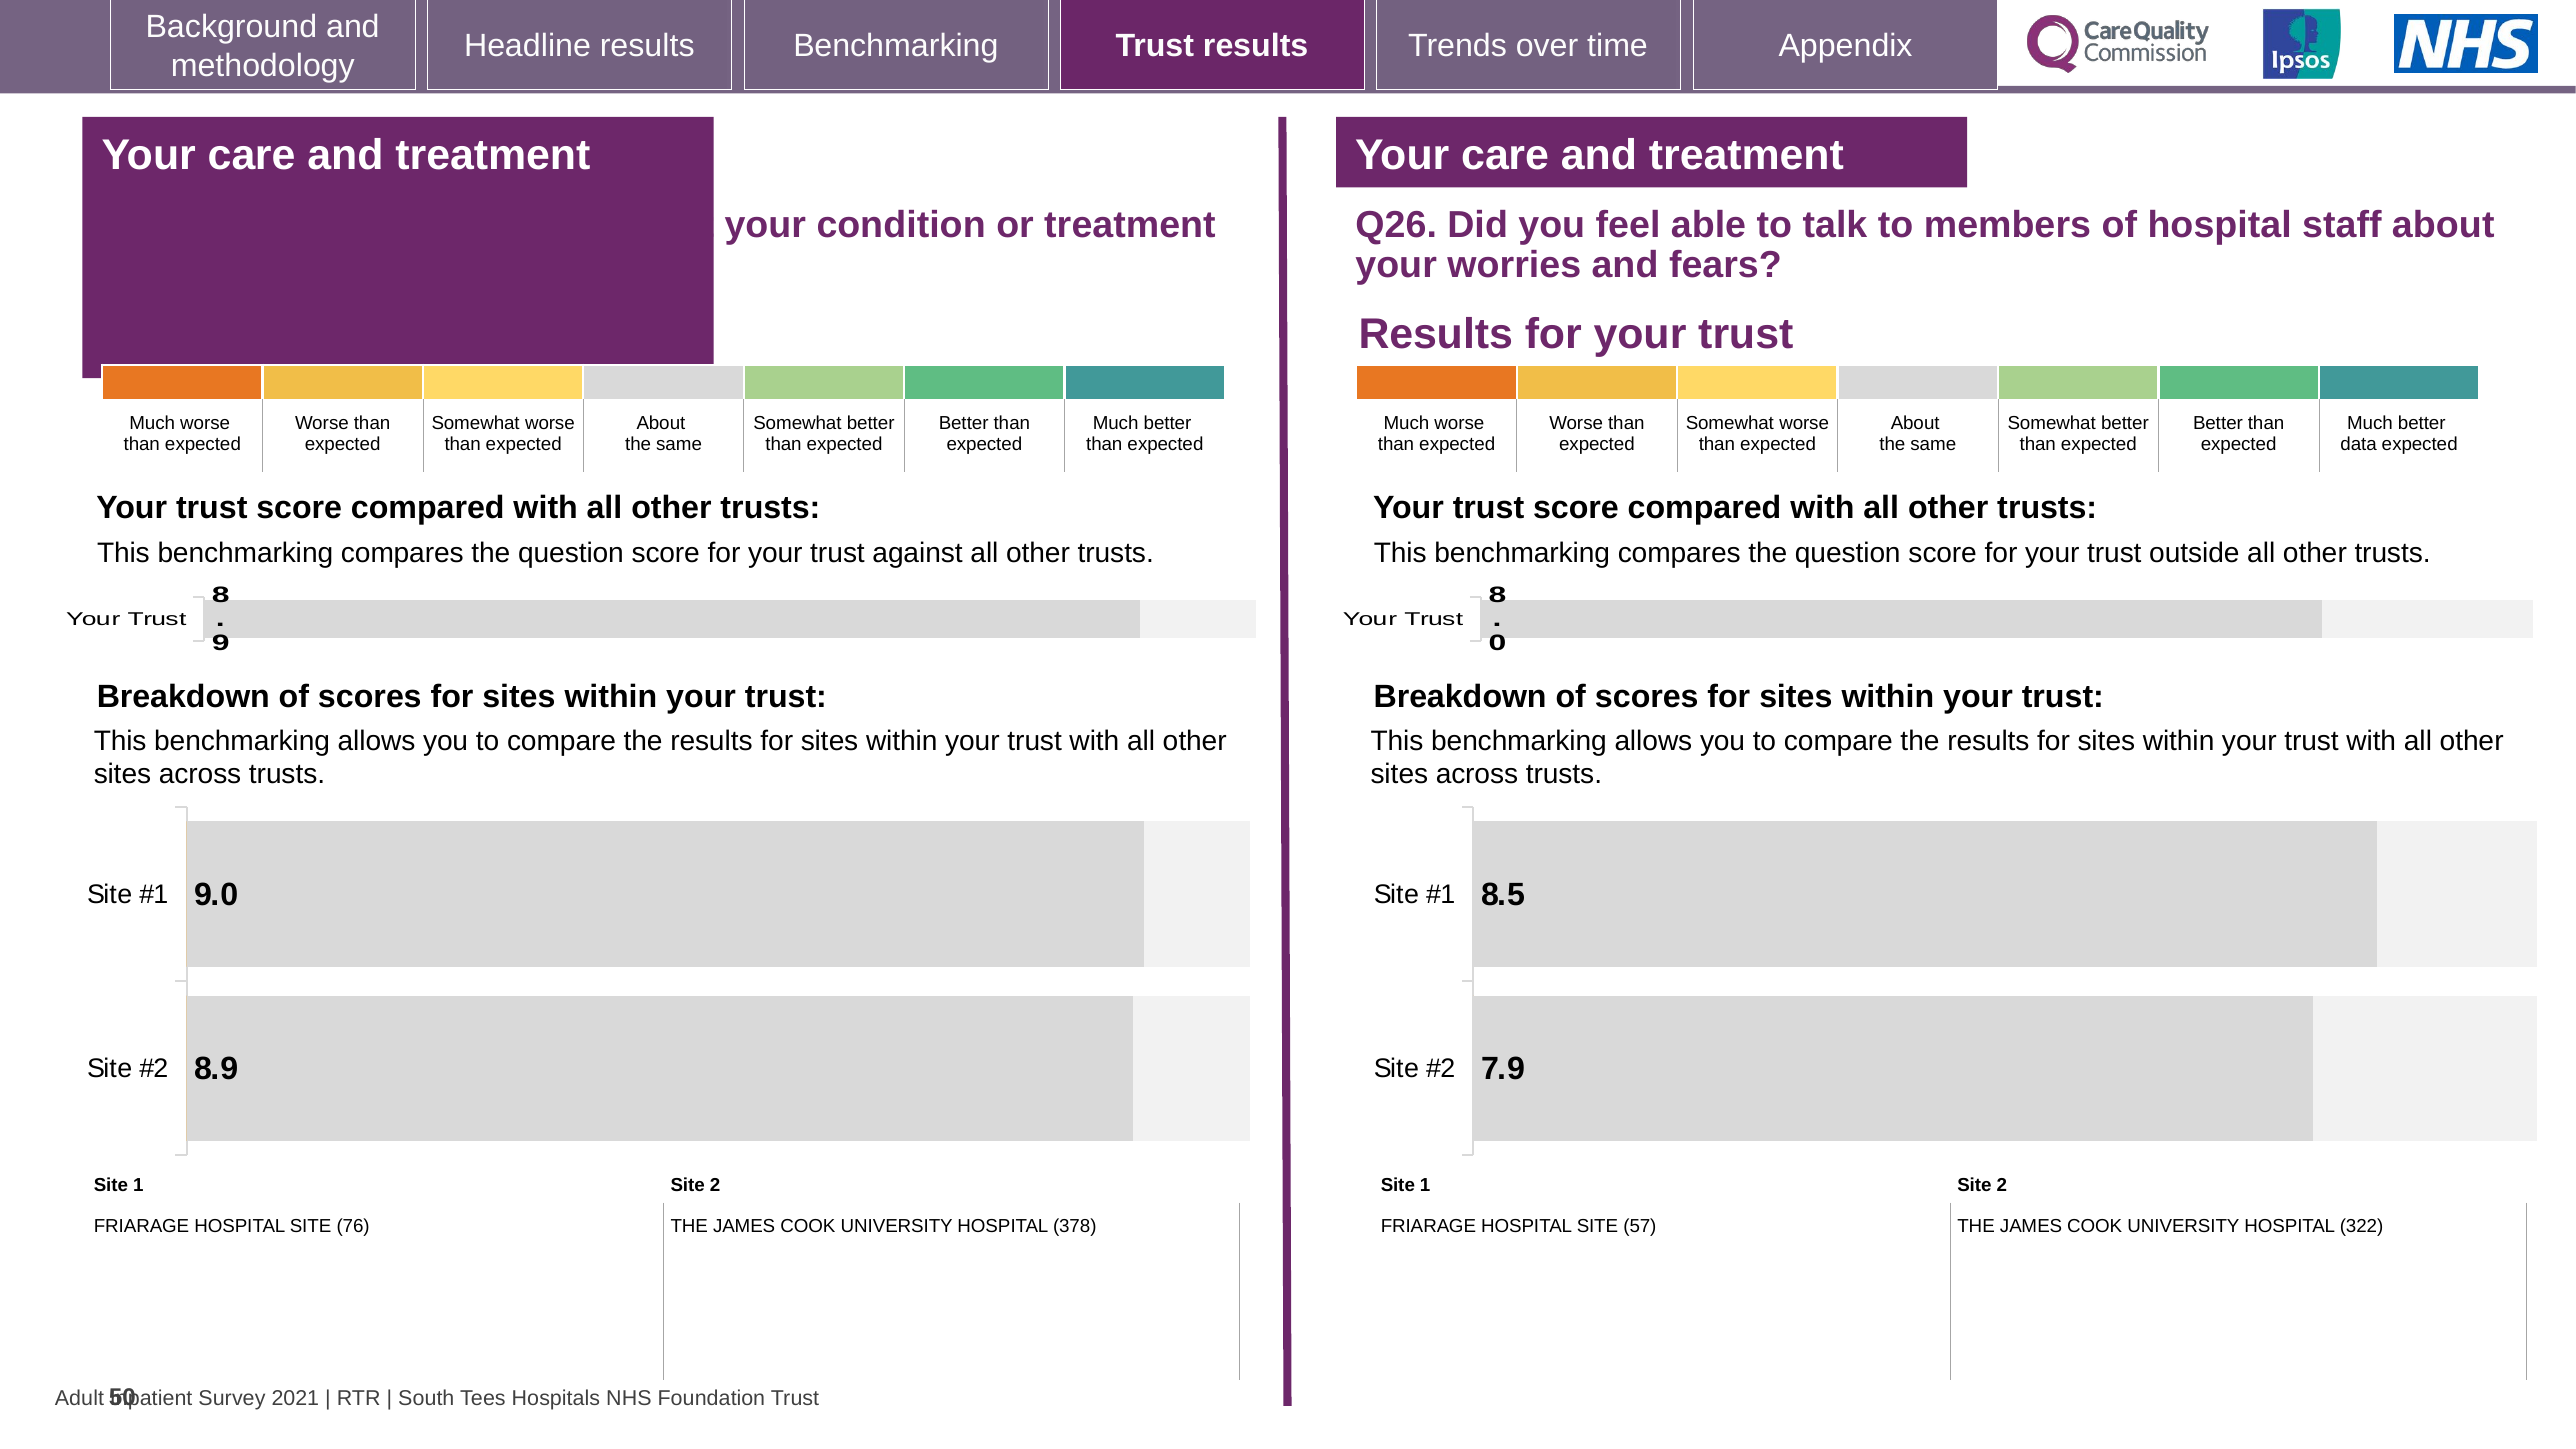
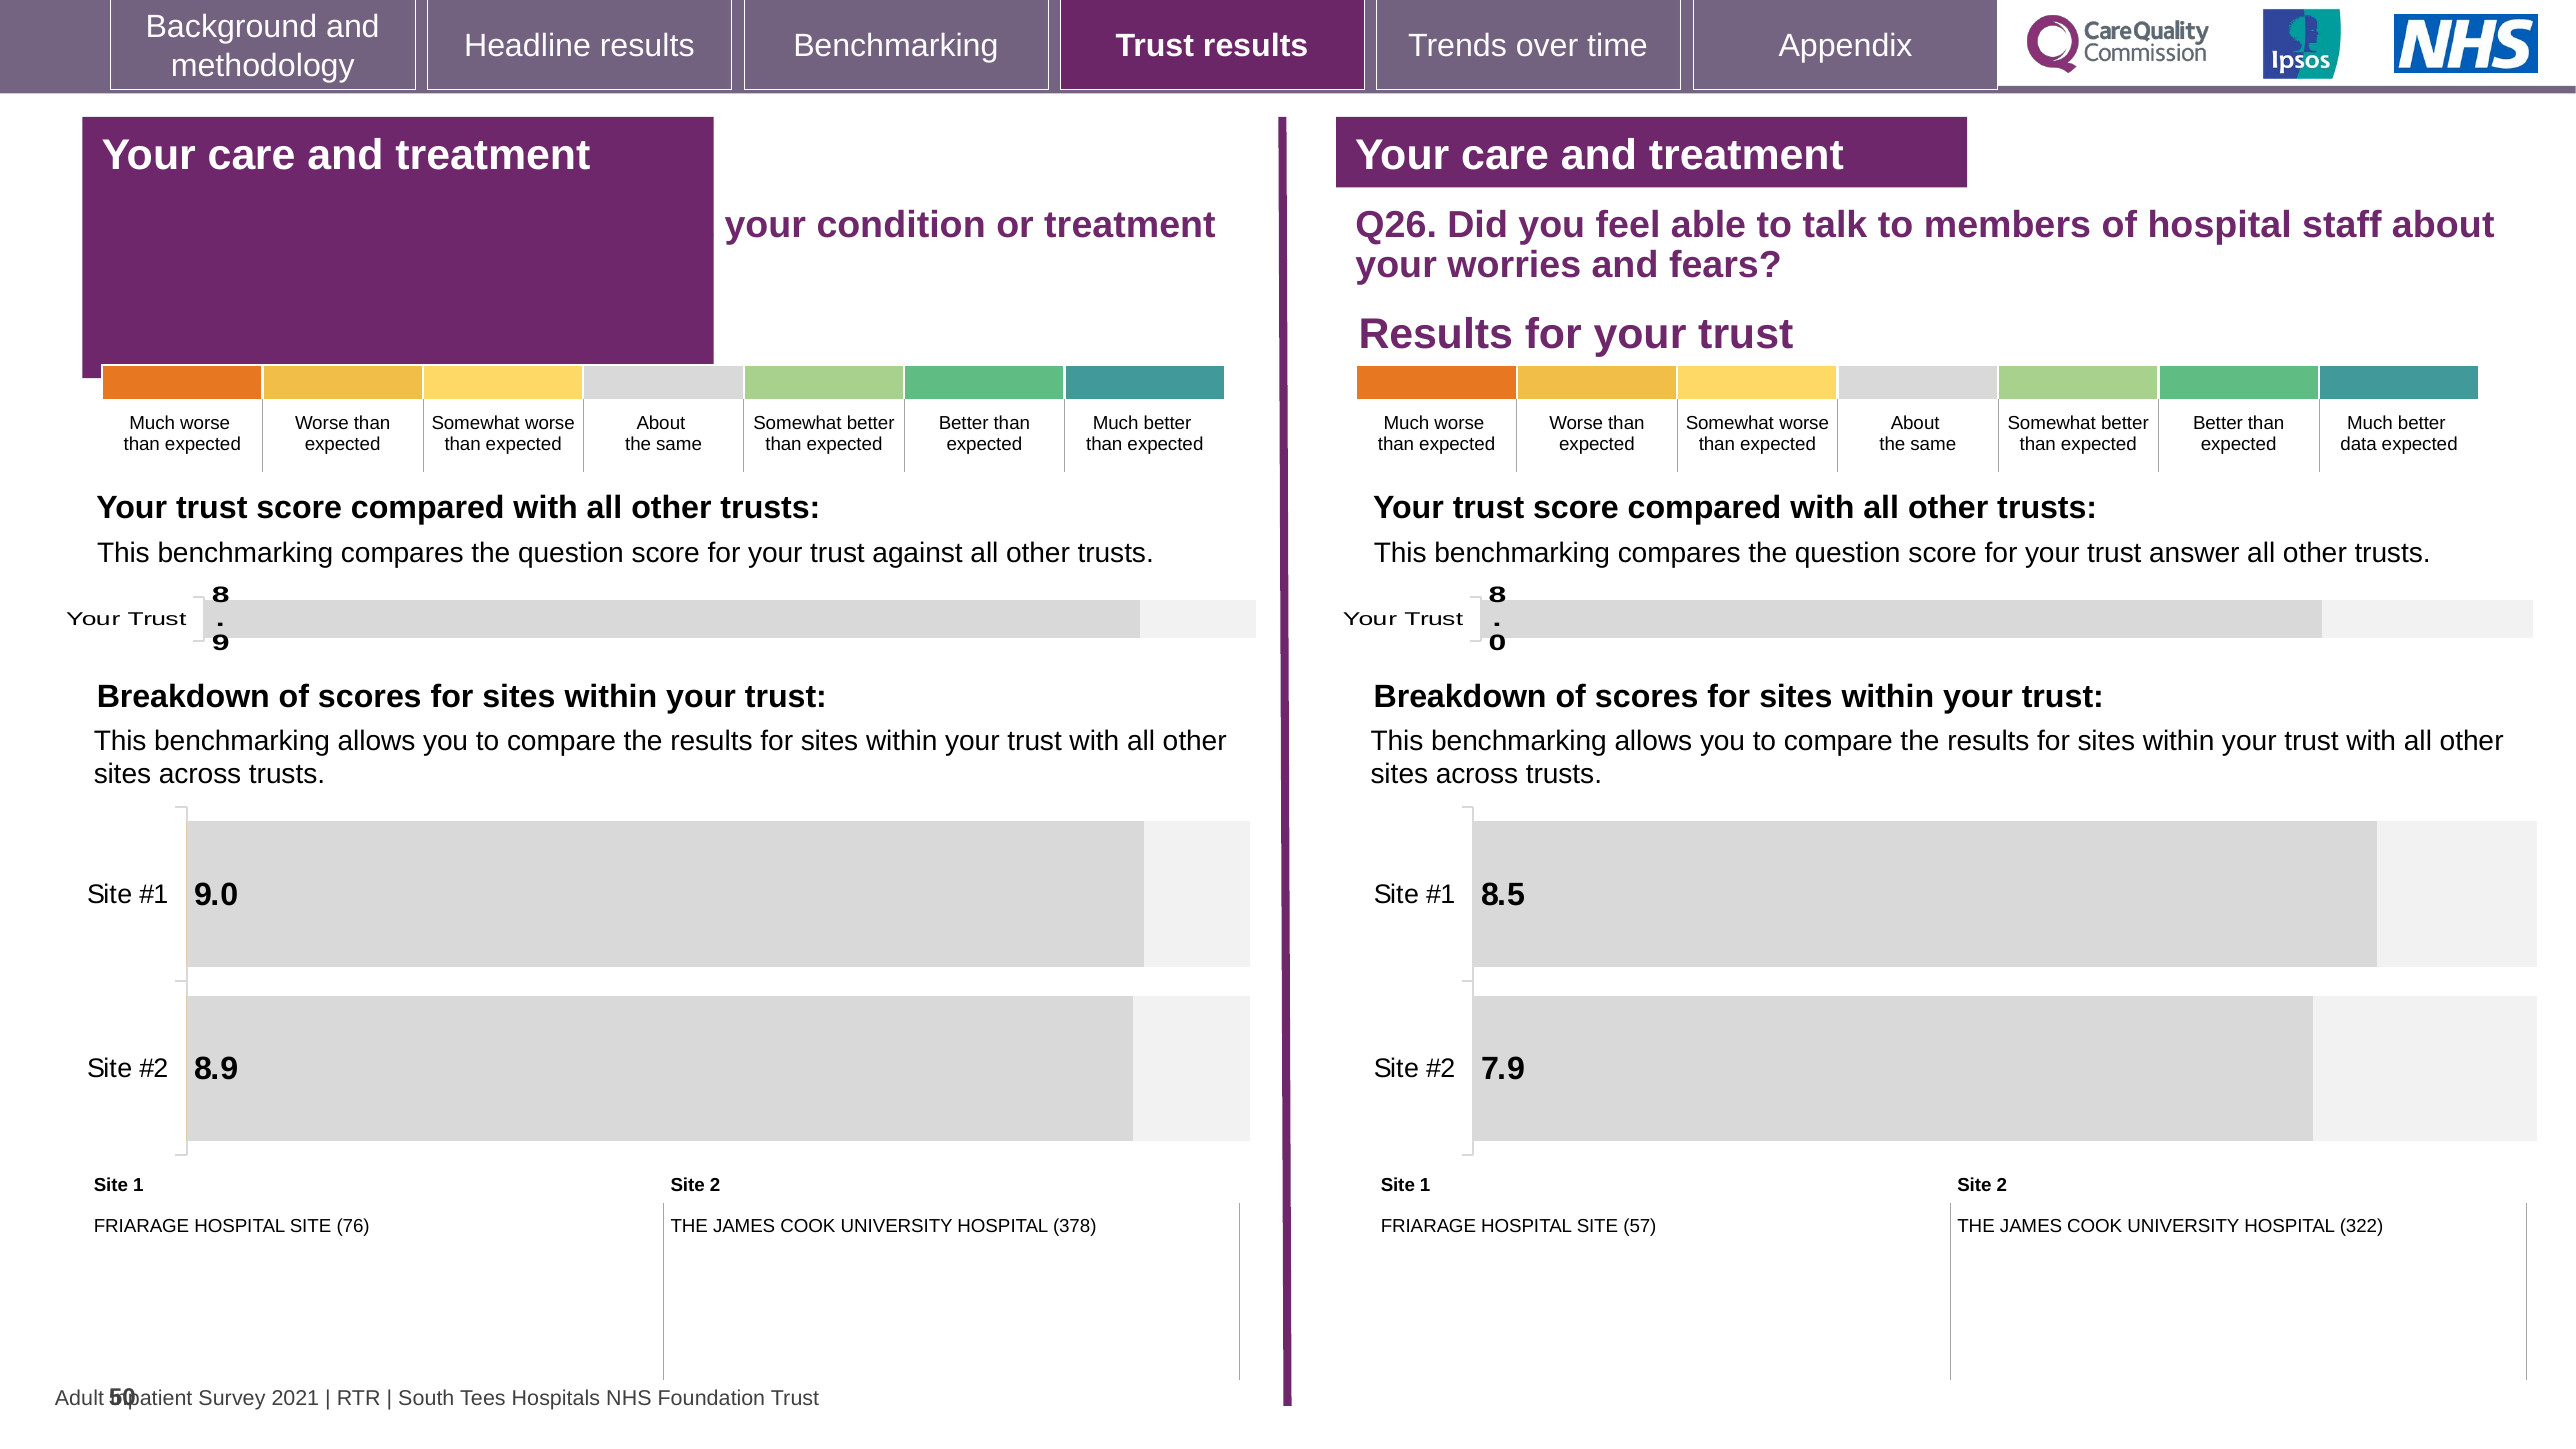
outside: outside -> answer
